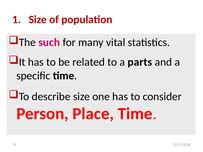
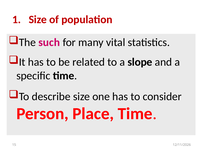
parts: parts -> slope
